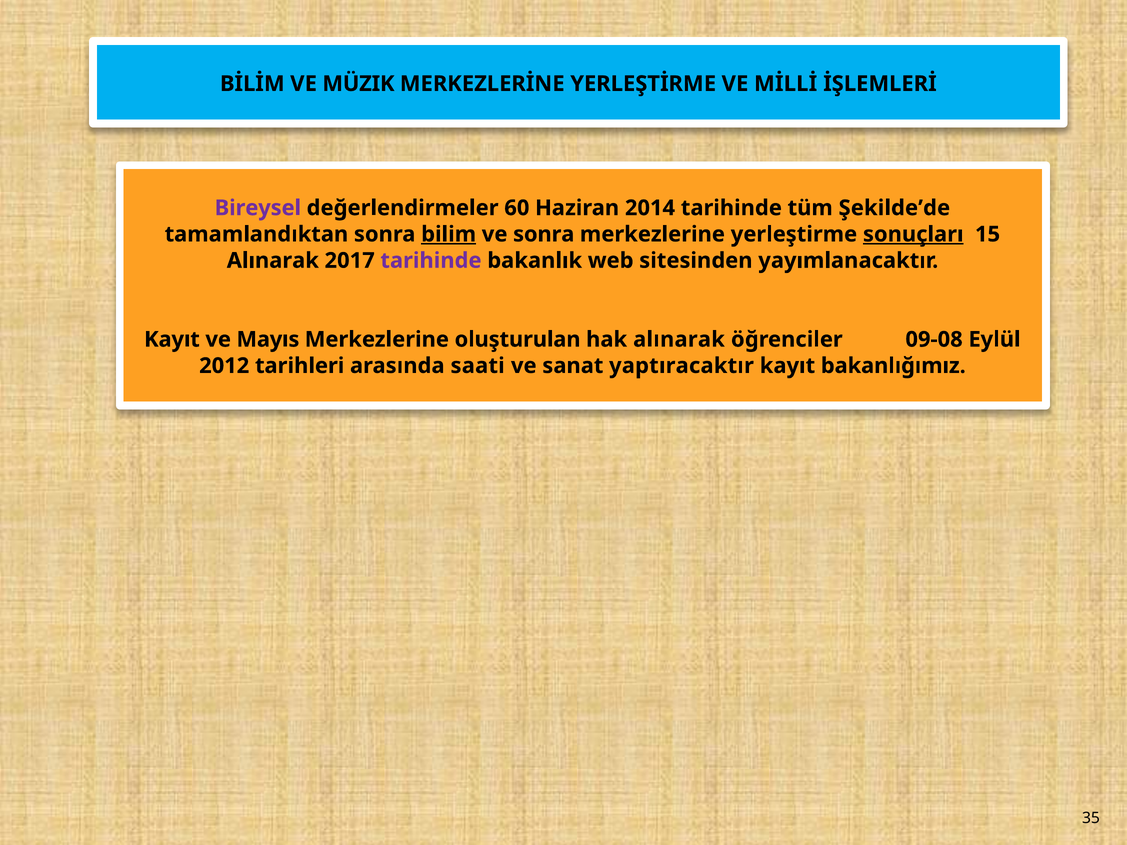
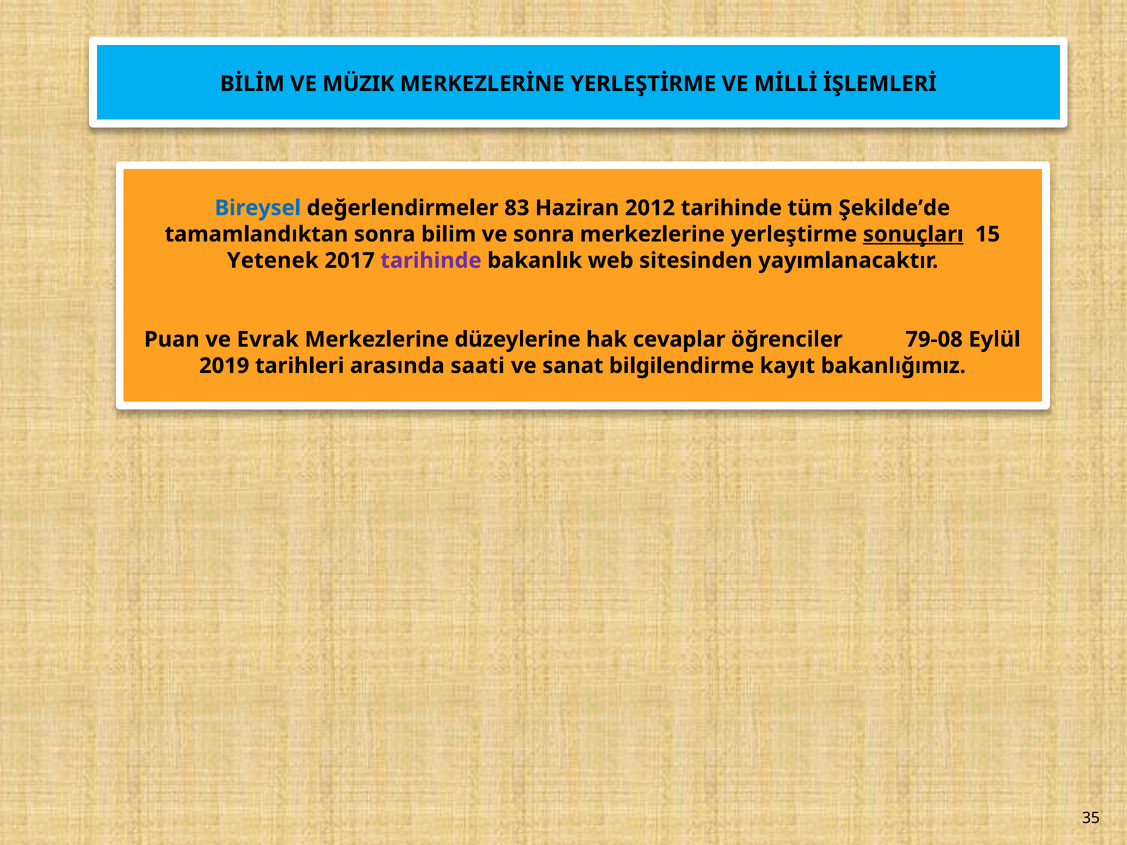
Bireysel colour: purple -> blue
60: 60 -> 83
2014: 2014 -> 2012
bilim underline: present -> none
Alınarak at (273, 261): Alınarak -> Yetenek
Kayıt at (172, 340): Kayıt -> Puan
Mayıs: Mayıs -> Evrak
oluşturulan: oluşturulan -> düzeylerine
hak alınarak: alınarak -> cevaplar
09-08: 09-08 -> 79-08
2012: 2012 -> 2019
yaptıracaktır: yaptıracaktır -> bilgilendirme
